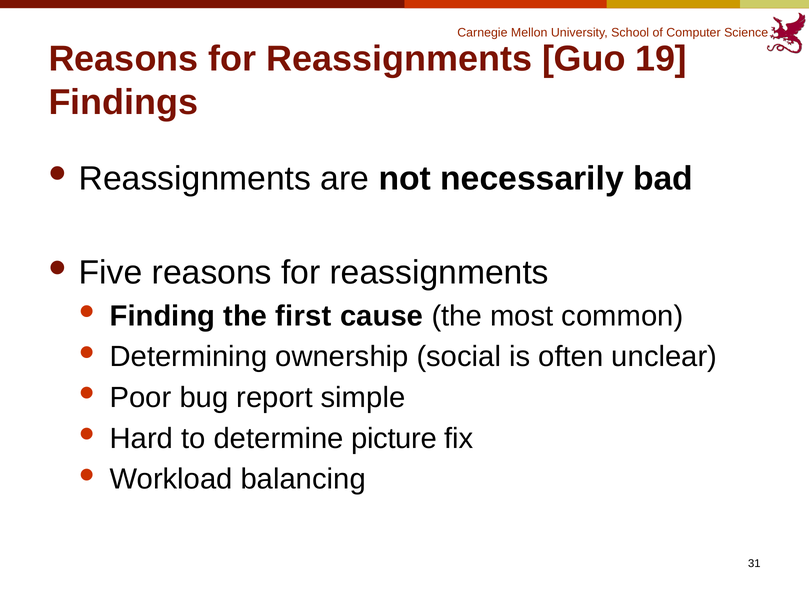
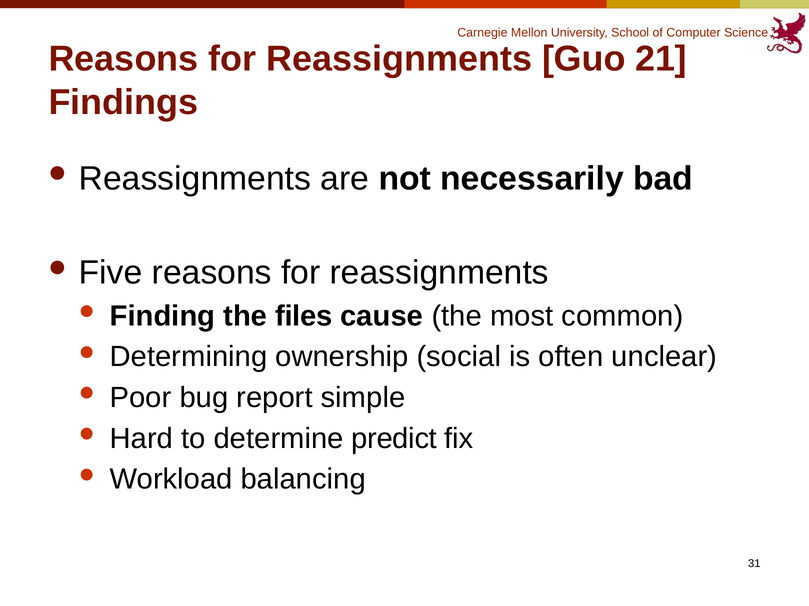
19: 19 -> 21
first: first -> files
picture: picture -> predict
